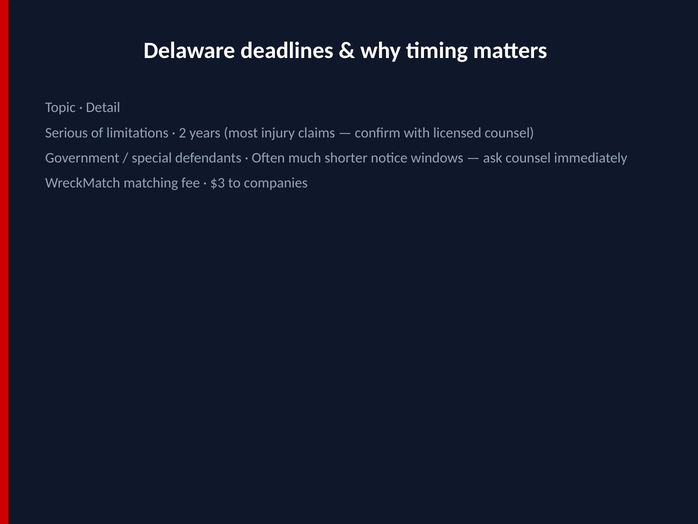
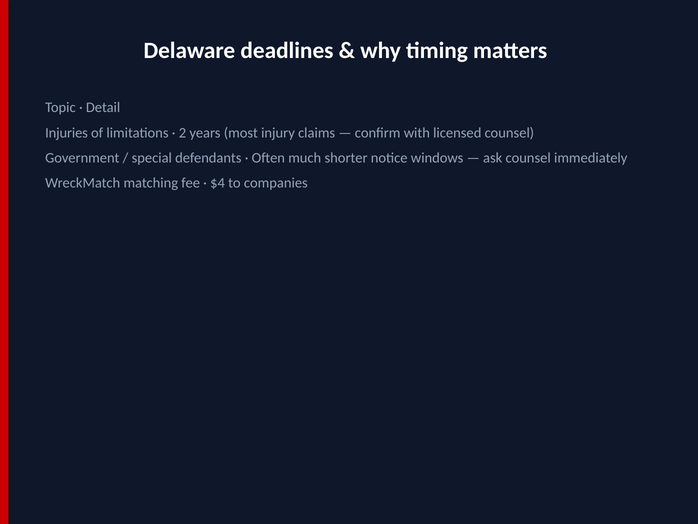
Serious: Serious -> Injuries
$3: $3 -> $4
